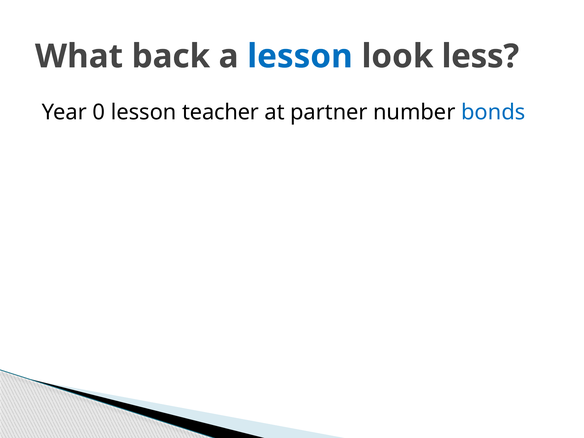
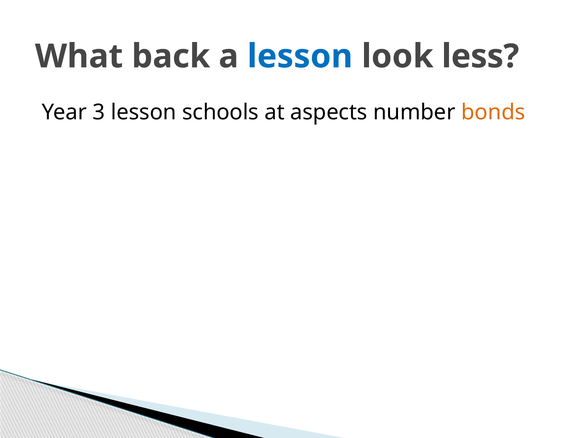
0: 0 -> 3
teacher: teacher -> schools
partner: partner -> aspects
bonds colour: blue -> orange
